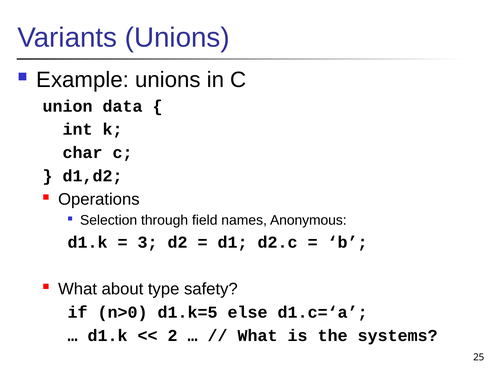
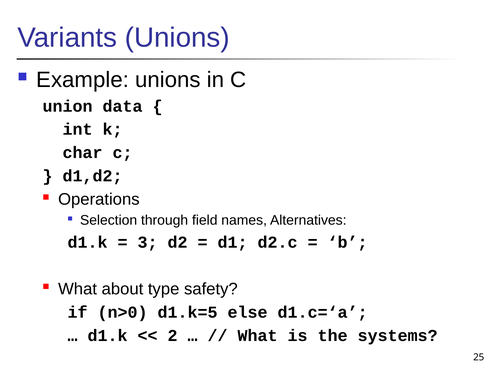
Anonymous: Anonymous -> Alternatives
